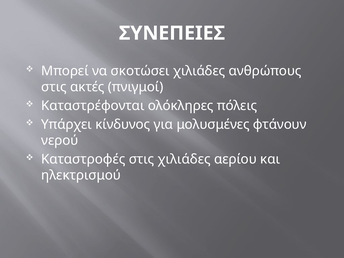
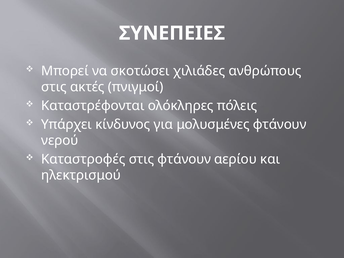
στις χιλιάδες: χιλιάδες -> φτάνουν
